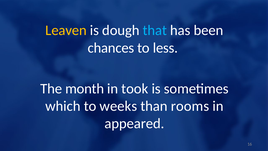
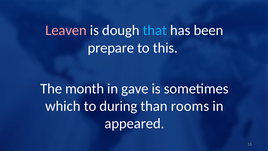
Leaven colour: yellow -> pink
chances: chances -> prepare
less: less -> this
took: took -> gave
weeks: weeks -> during
